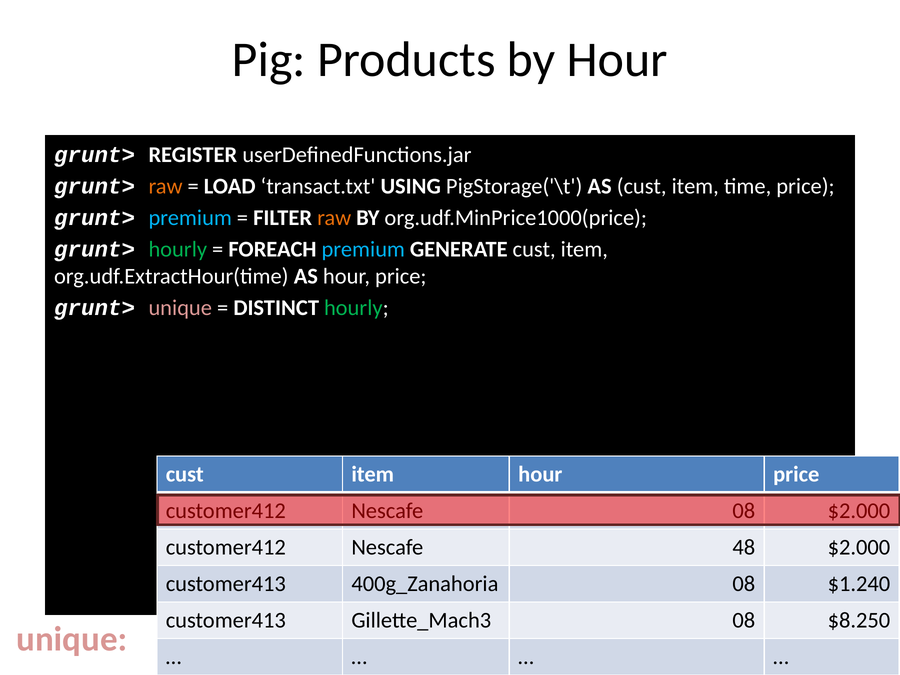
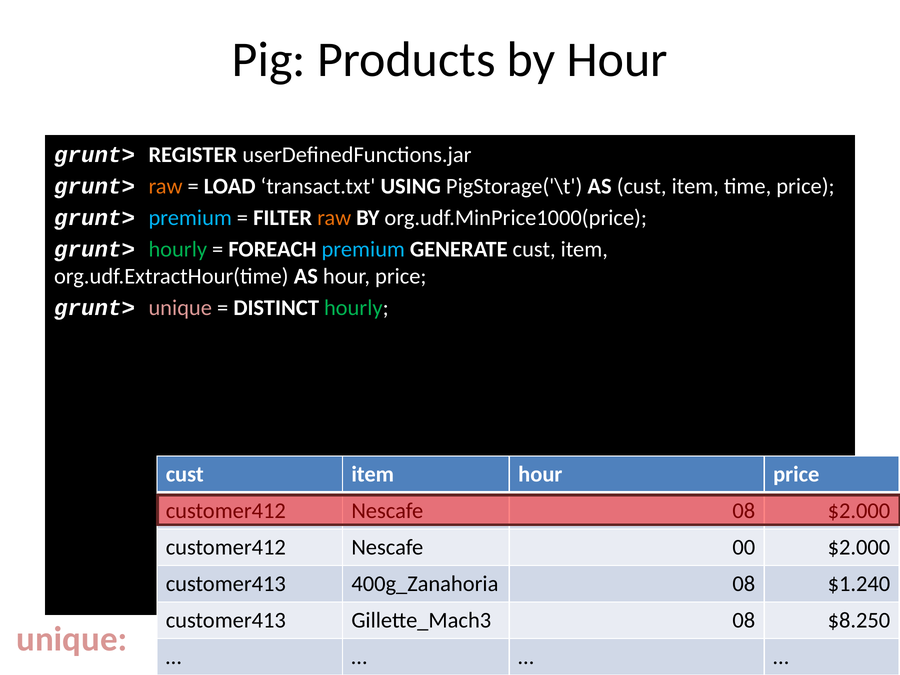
48: 48 -> 00
